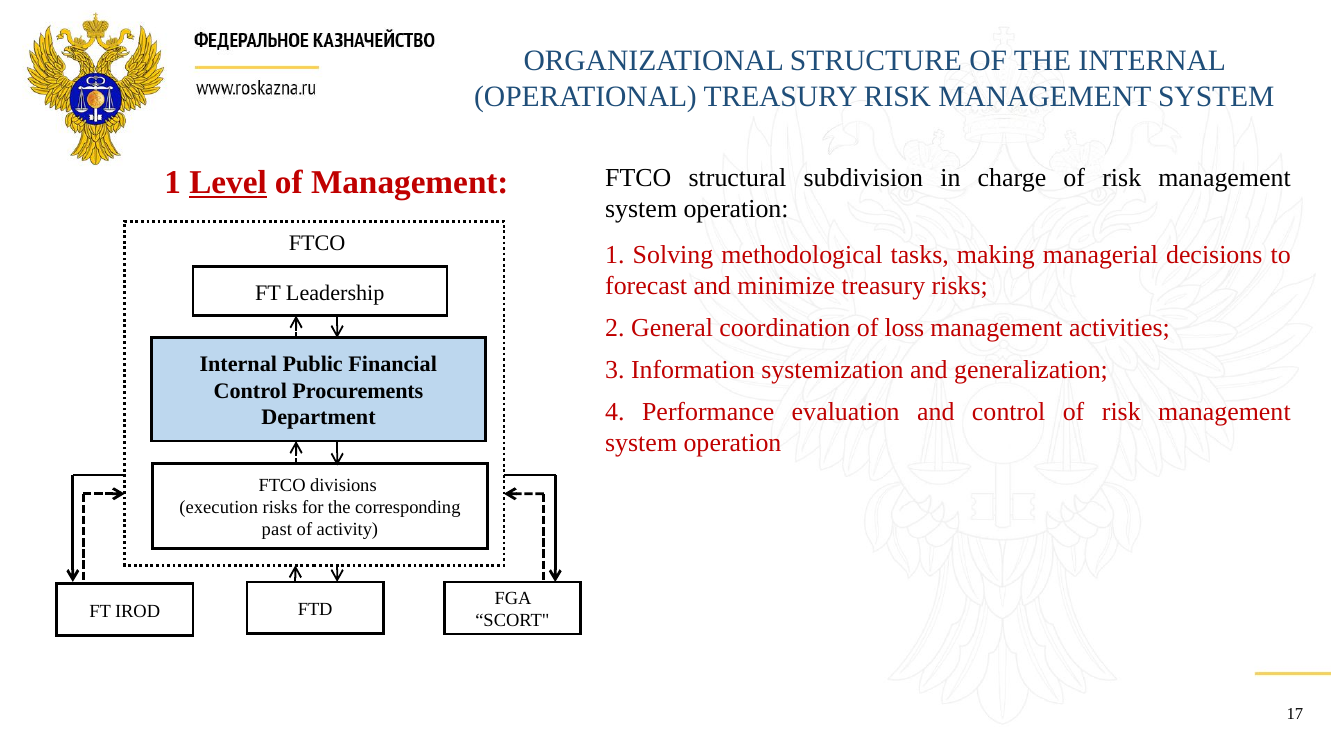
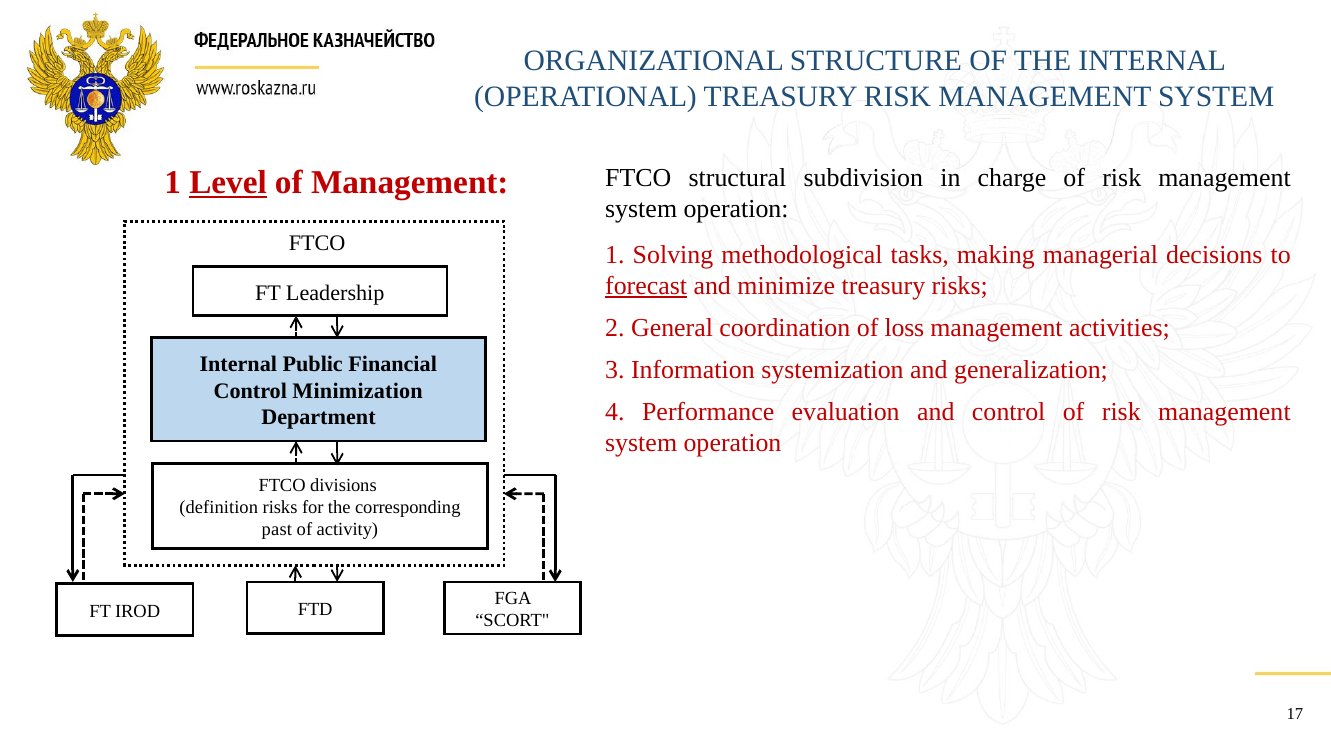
forecast underline: none -> present
Procurements: Procurements -> Minimization
execution: execution -> definition
